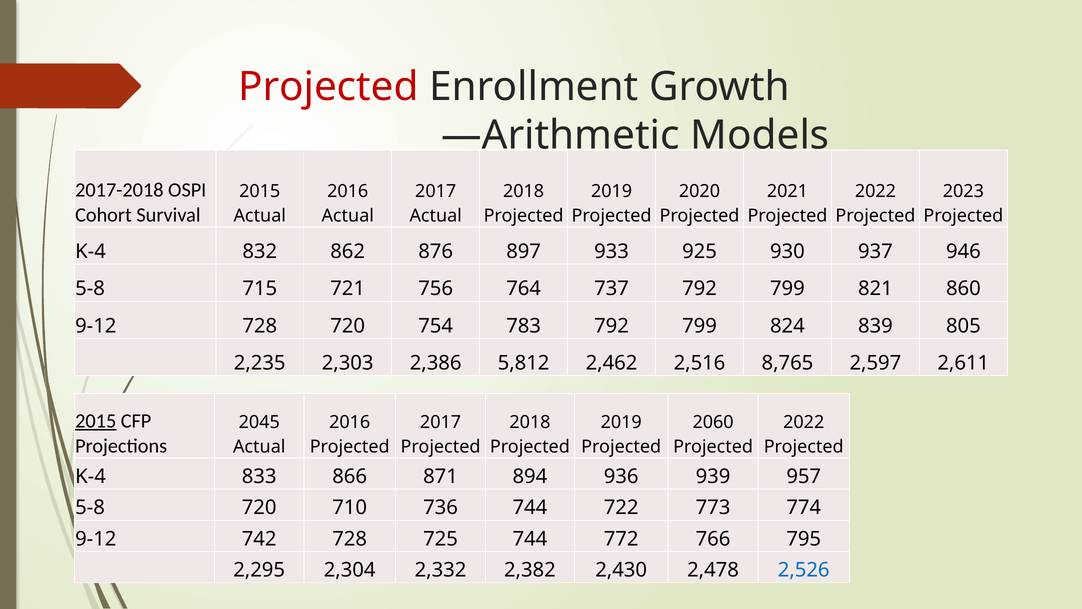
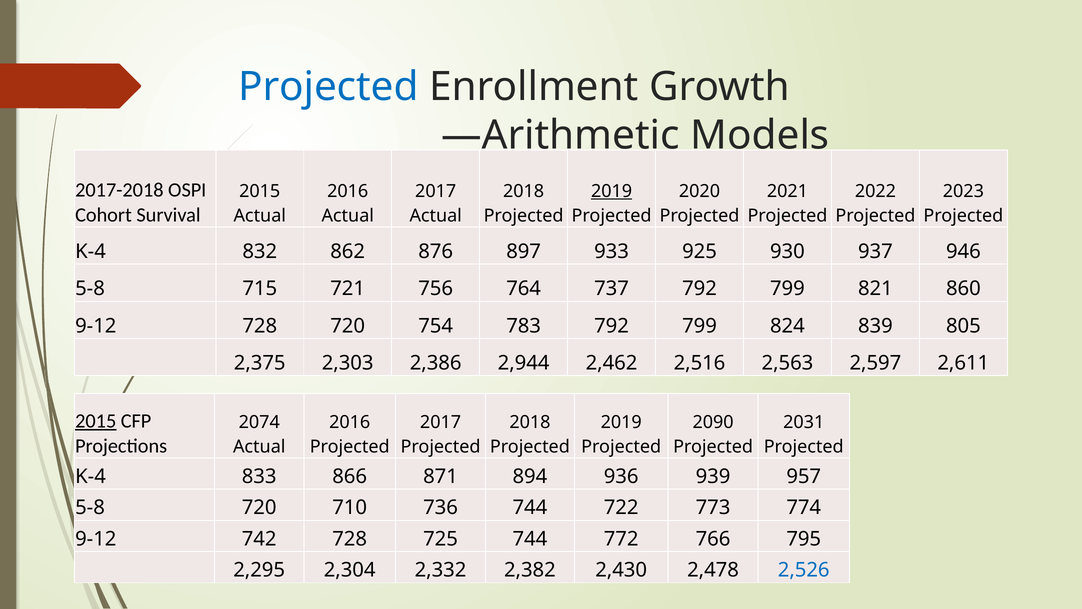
Projected at (328, 87) colour: red -> blue
2019 at (612, 191) underline: none -> present
2,235: 2,235 -> 2,375
5,812: 5,812 -> 2,944
8,765: 8,765 -> 2,563
2045: 2045 -> 2074
2060: 2060 -> 2090
2022 at (804, 422): 2022 -> 2031
